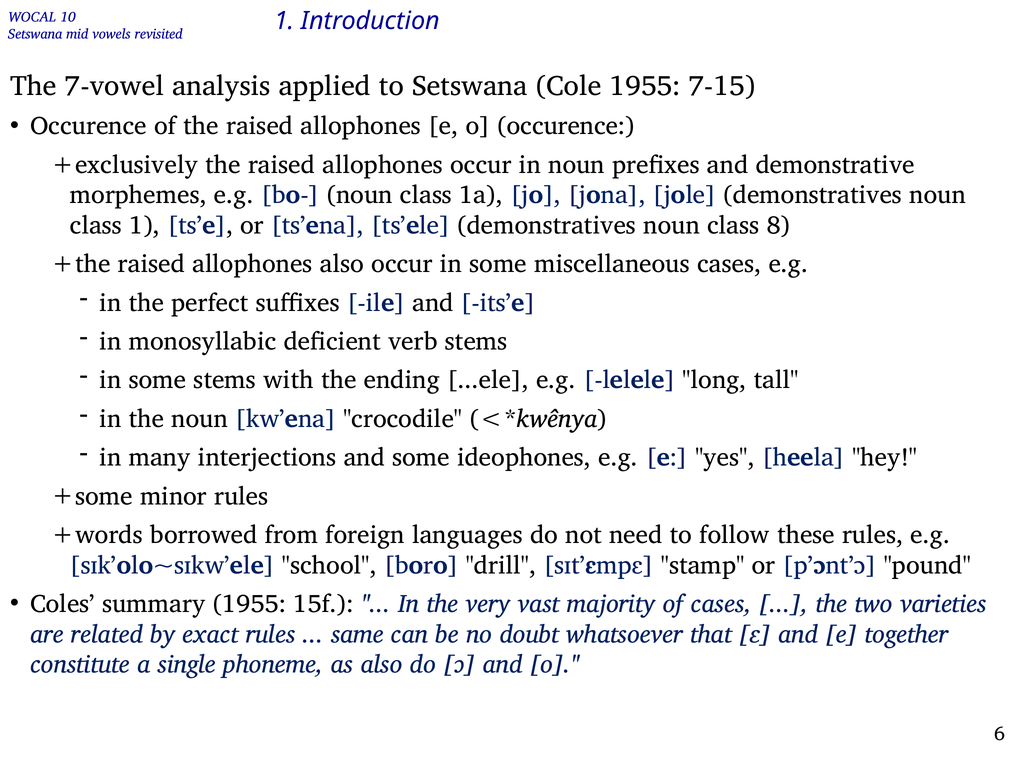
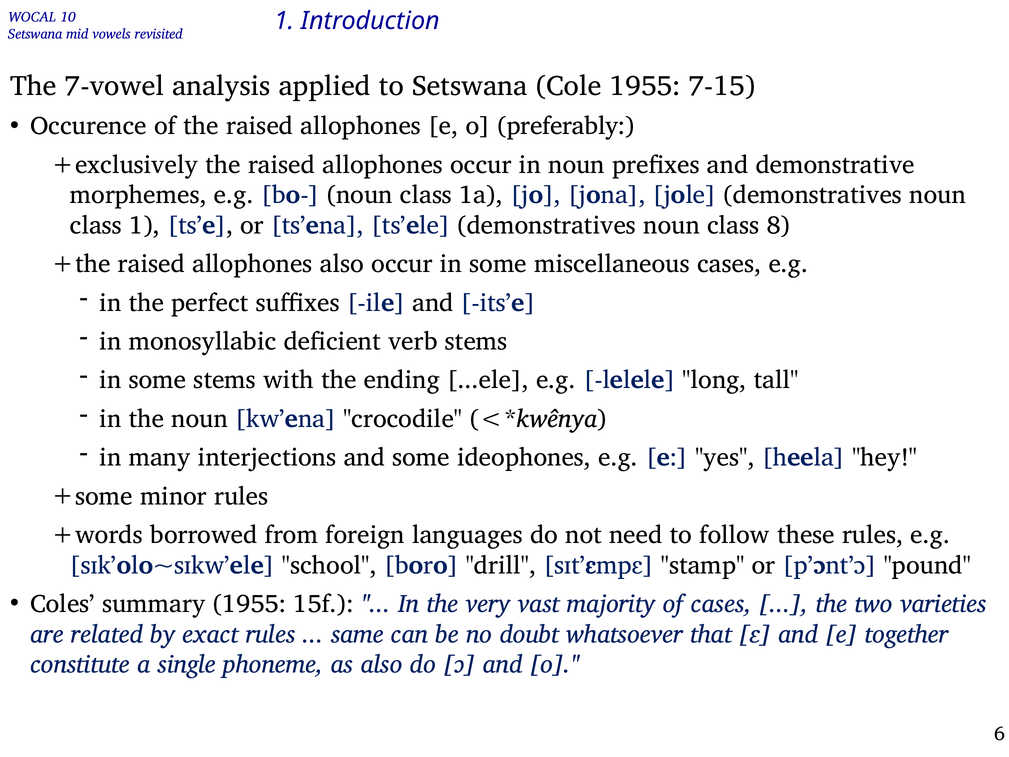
o occurence: occurence -> preferably
